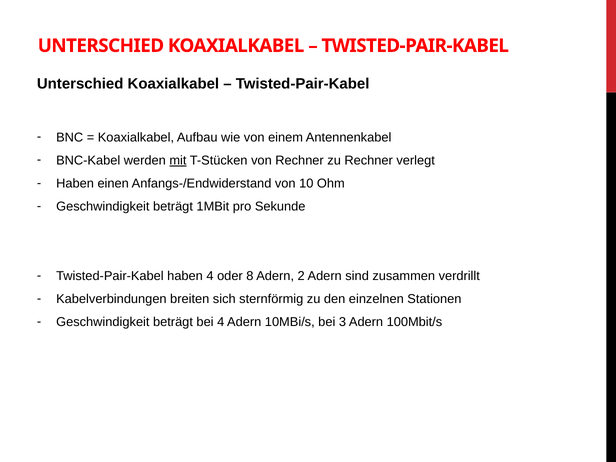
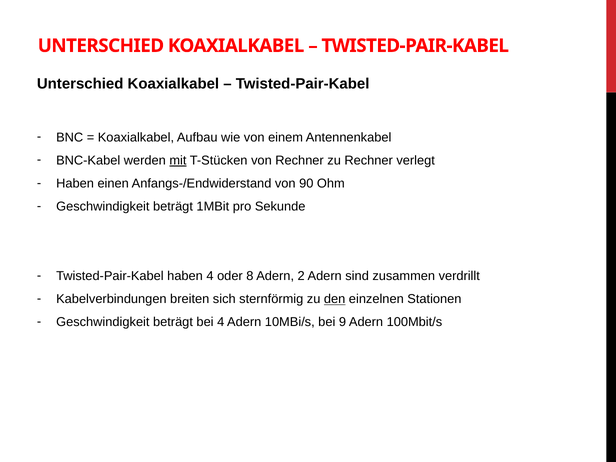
10: 10 -> 90
den underline: none -> present
3: 3 -> 9
